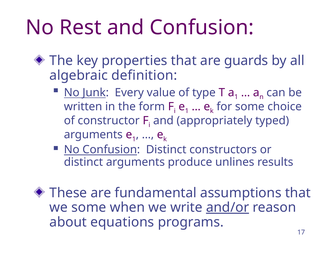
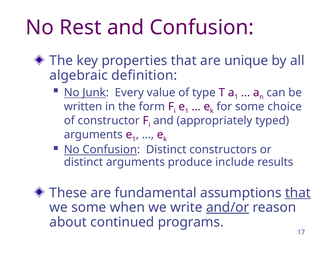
guards: guards -> unique
unlines: unlines -> include
that at (298, 193) underline: none -> present
equations: equations -> continued
